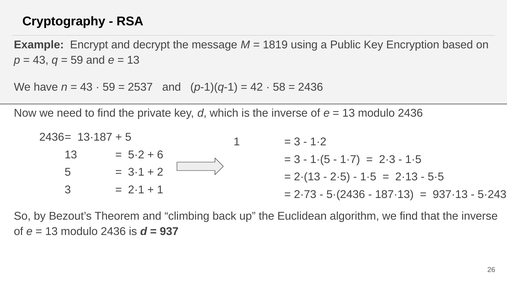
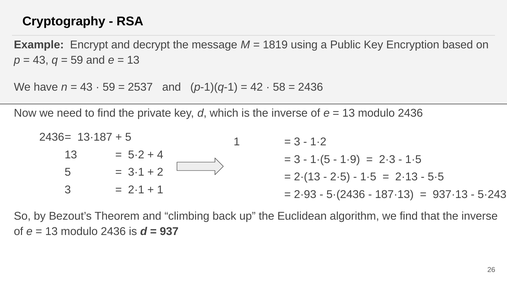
6: 6 -> 4
1·7: 1·7 -> 1·9
2·73: 2·73 -> 2·93
